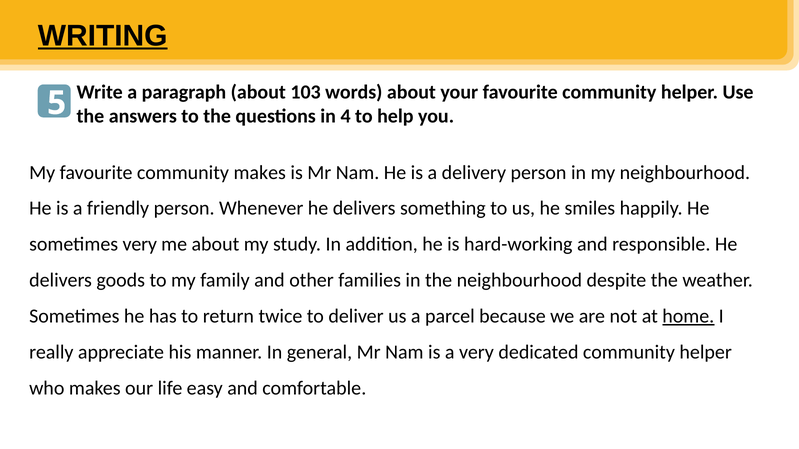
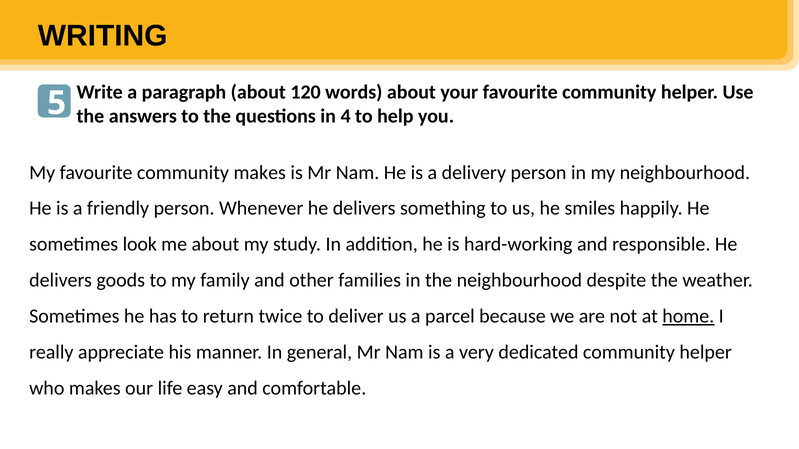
WRITING underline: present -> none
103: 103 -> 120
sometimes very: very -> look
